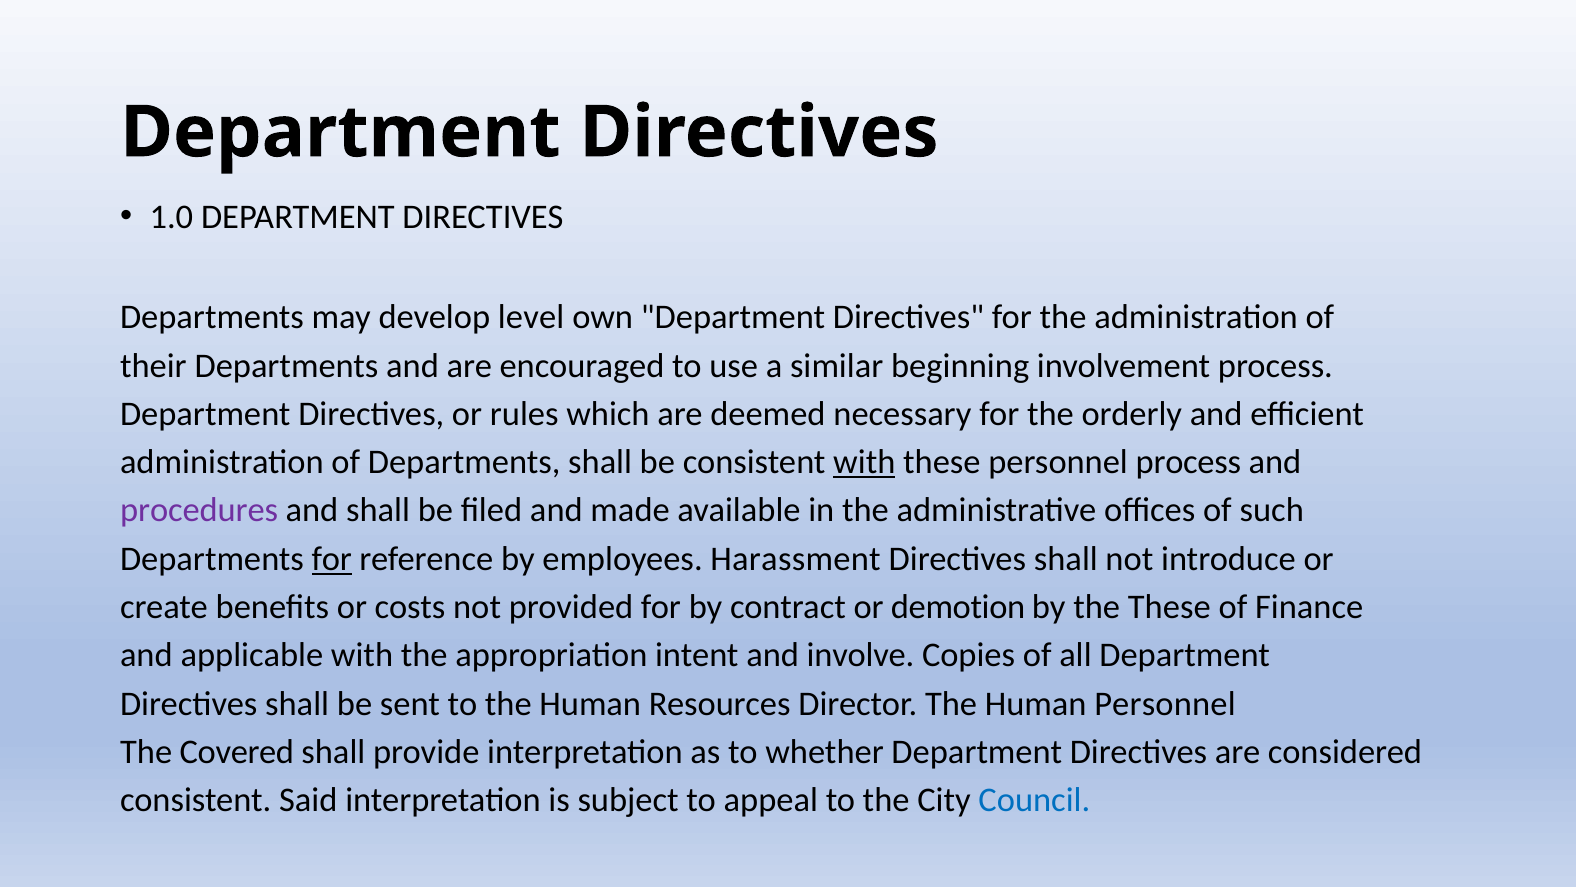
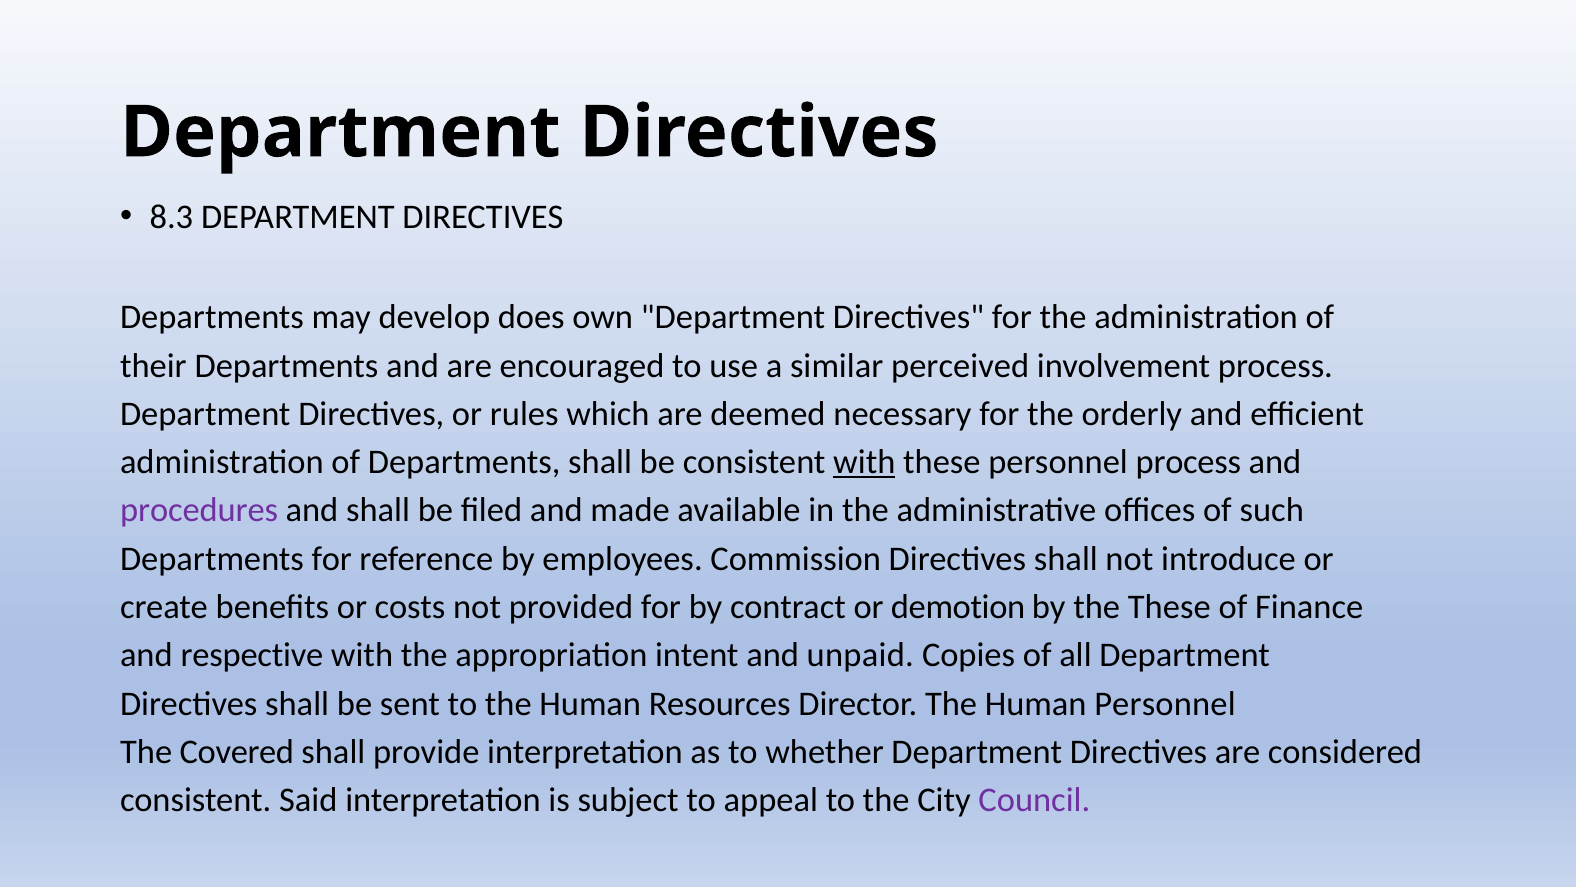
1.0: 1.0 -> 8.3
level: level -> does
beginning: beginning -> perceived
for at (332, 558) underline: present -> none
Harassment: Harassment -> Commission
applicable: applicable -> respective
involve: involve -> unpaid
Council colour: blue -> purple
